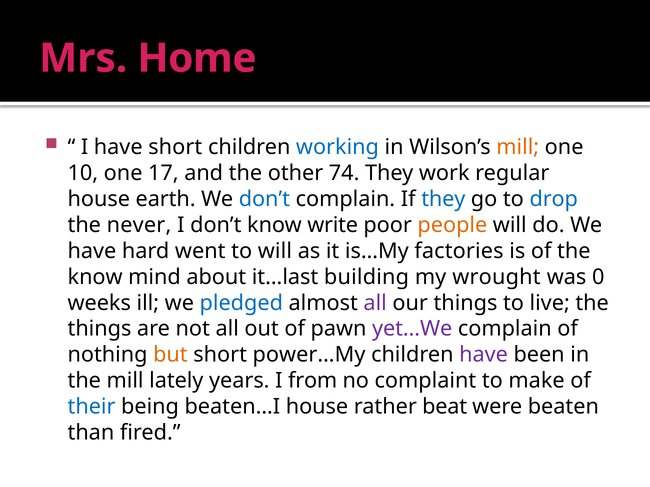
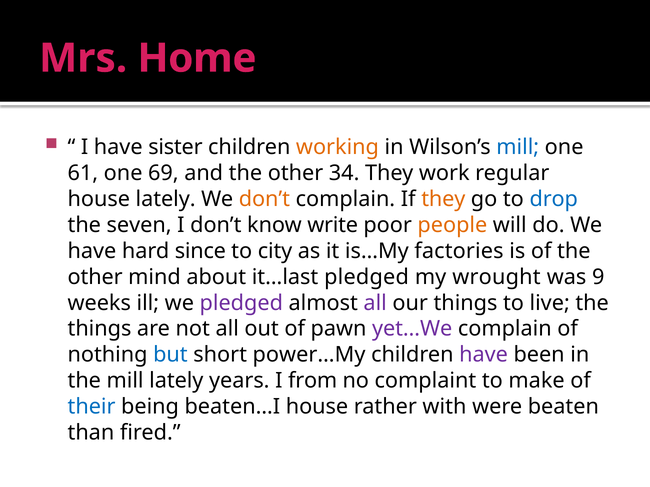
have short: short -> sister
working colour: blue -> orange
mill at (518, 147) colour: orange -> blue
10: 10 -> 61
17: 17 -> 69
74: 74 -> 34
house earth: earth -> lately
don’t at (264, 199) colour: blue -> orange
they at (443, 199) colour: blue -> orange
never: never -> seven
went: went -> since
to will: will -> city
know at (95, 277): know -> other
it…last building: building -> pledged
0: 0 -> 9
pledged at (241, 303) colour: blue -> purple
but colour: orange -> blue
beat: beat -> with
